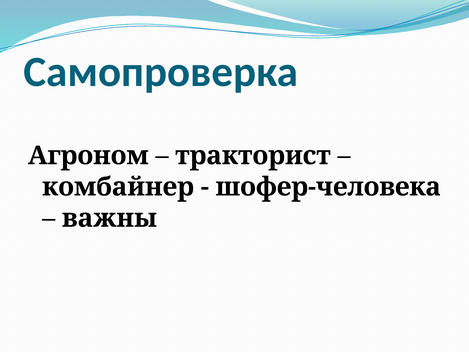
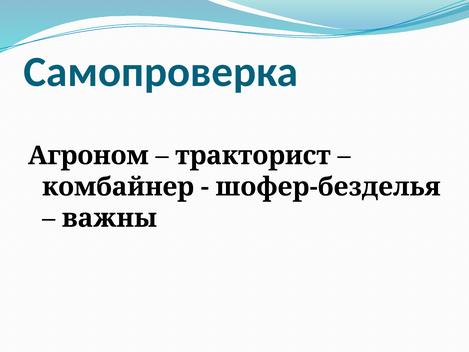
шофер-человека: шофер-человека -> шофер-безделья
